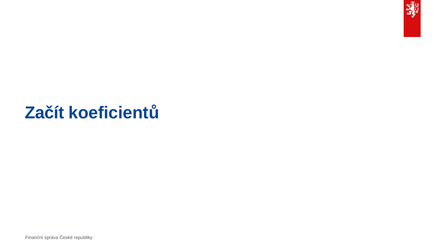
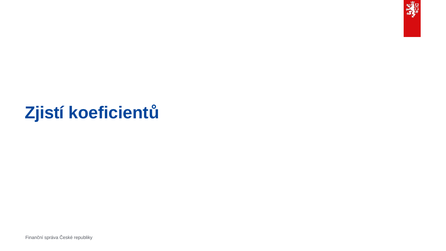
Začít: Začít -> Zjistí
